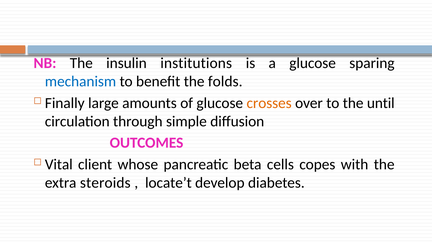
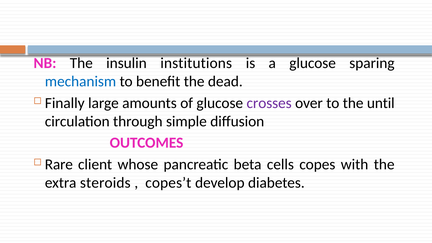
folds: folds -> dead
crosses colour: orange -> purple
Vital: Vital -> Rare
locate’t: locate’t -> copes’t
